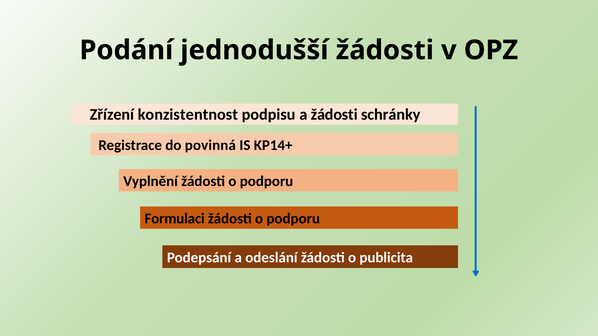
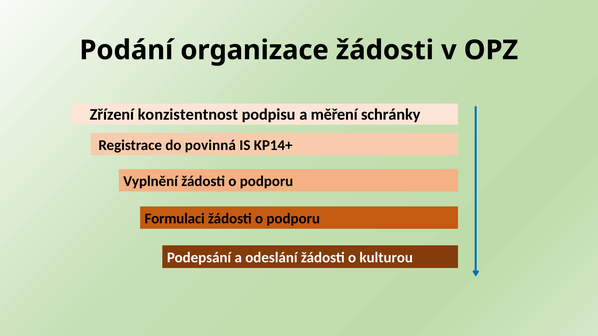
jednodušší: jednodušší -> organizace
a žádosti: žádosti -> měření
publicita: publicita -> kulturou
